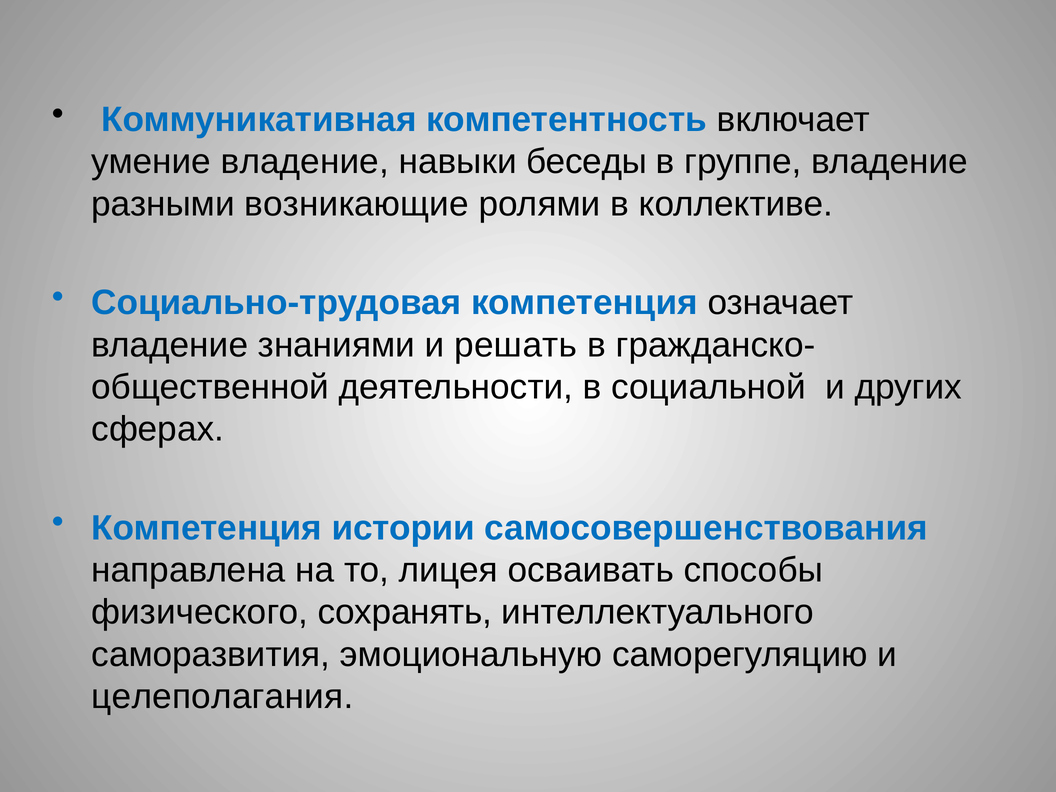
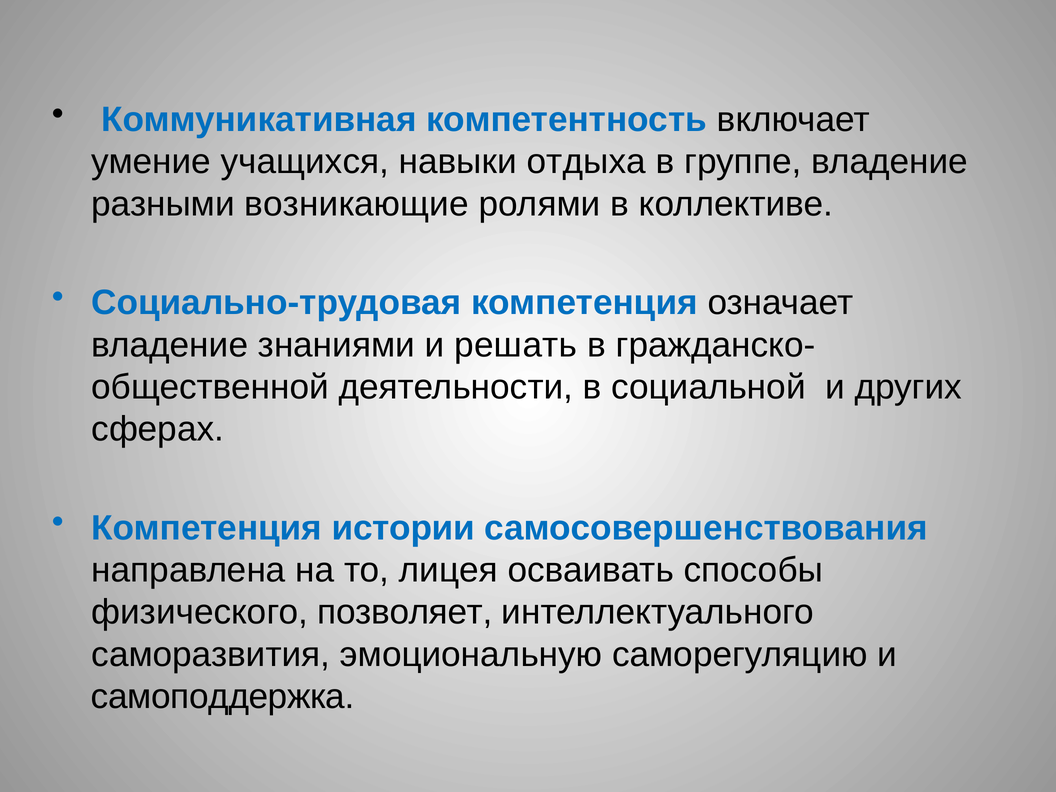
умение владение: владение -> учащихся
беседы: беседы -> отдыха
сохранять: сохранять -> позволяет
целеполагания: целеполагания -> самоподдержка
